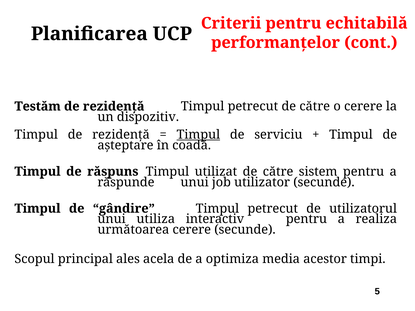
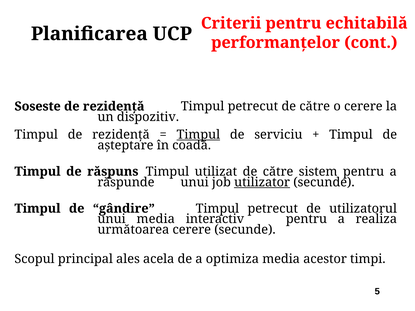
Testăm: Testăm -> Soseste
utilizator underline: none -> present
unui utiliza: utiliza -> media
